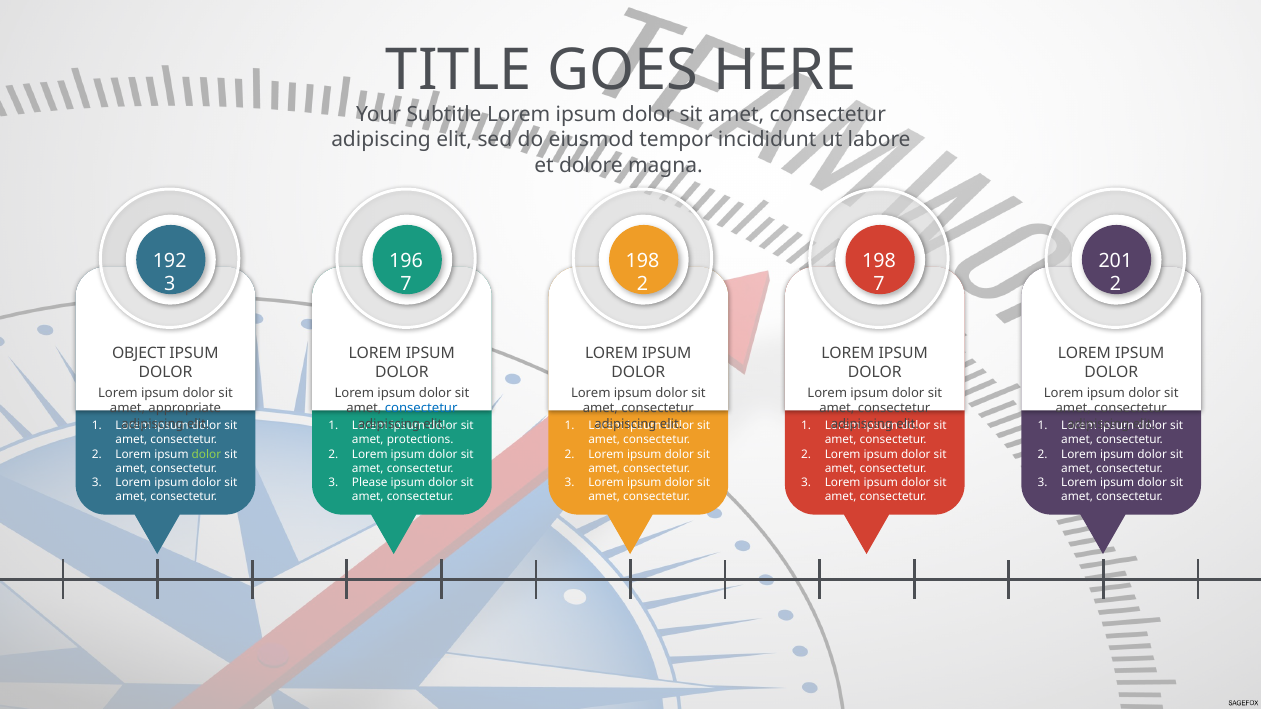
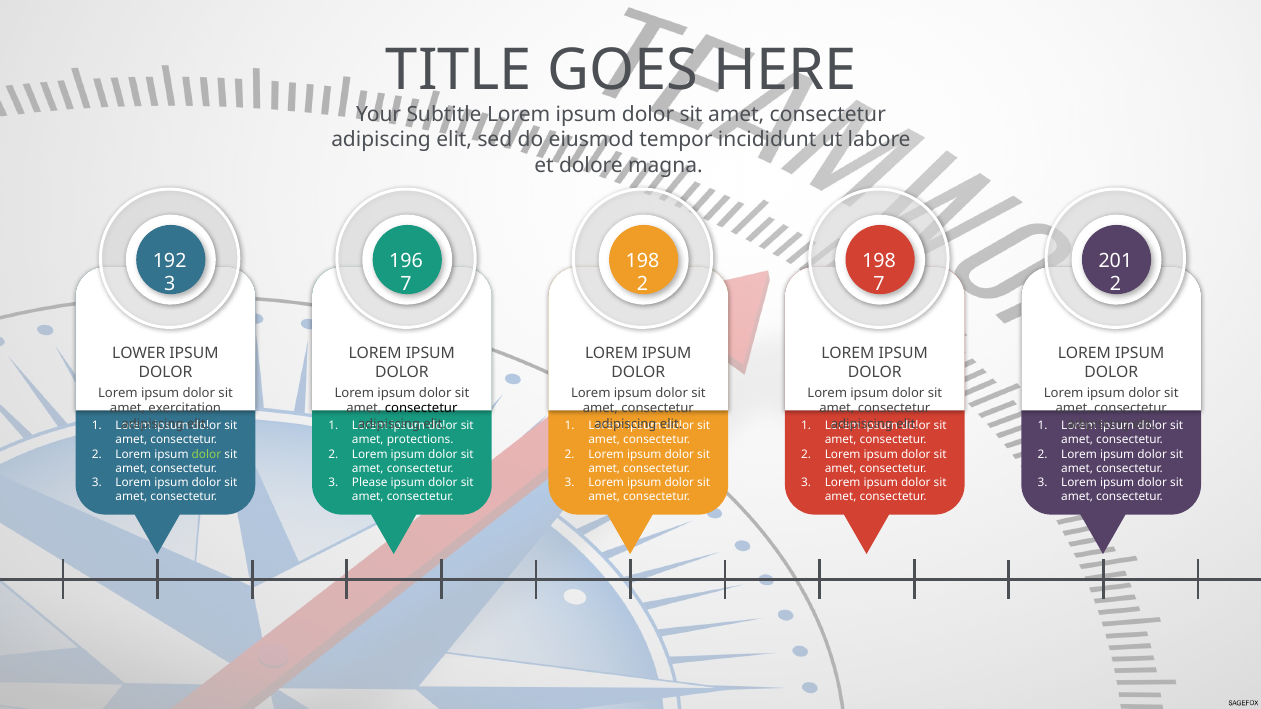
OBJECT: OBJECT -> LOWER
appropriate: appropriate -> exercitation
consectetur at (421, 409) colour: blue -> black
